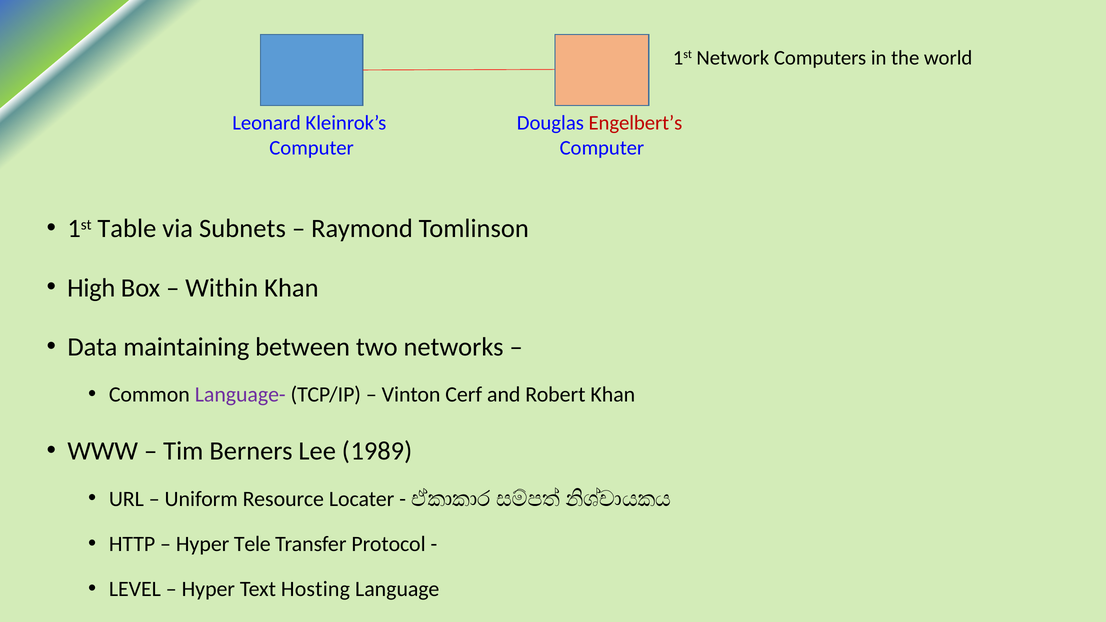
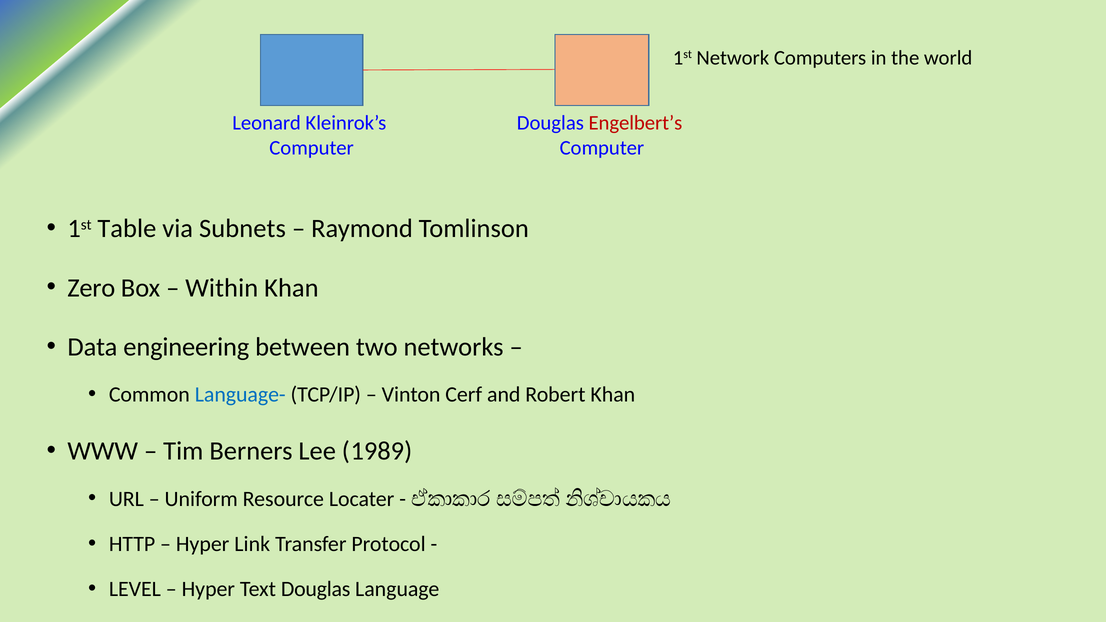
High: High -> Zero
maintaining: maintaining -> engineering
Language- colour: purple -> blue
Tele: Tele -> Link
Text Hosting: Hosting -> Douglas
